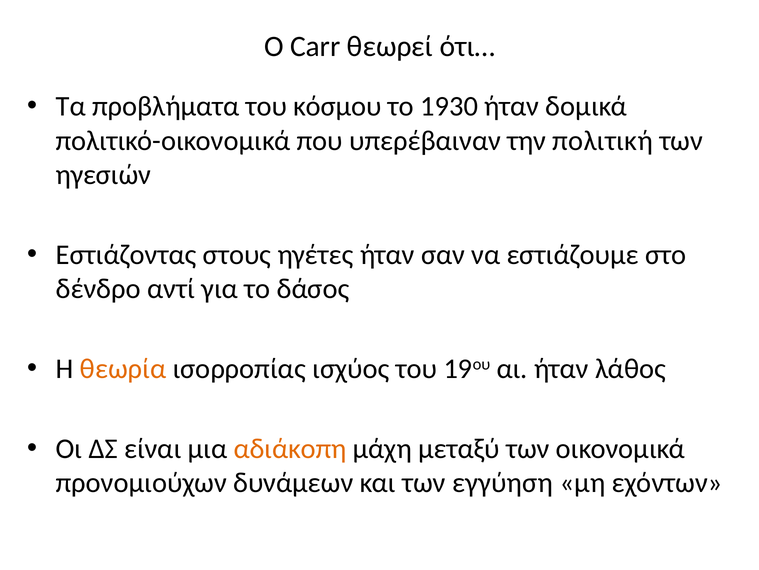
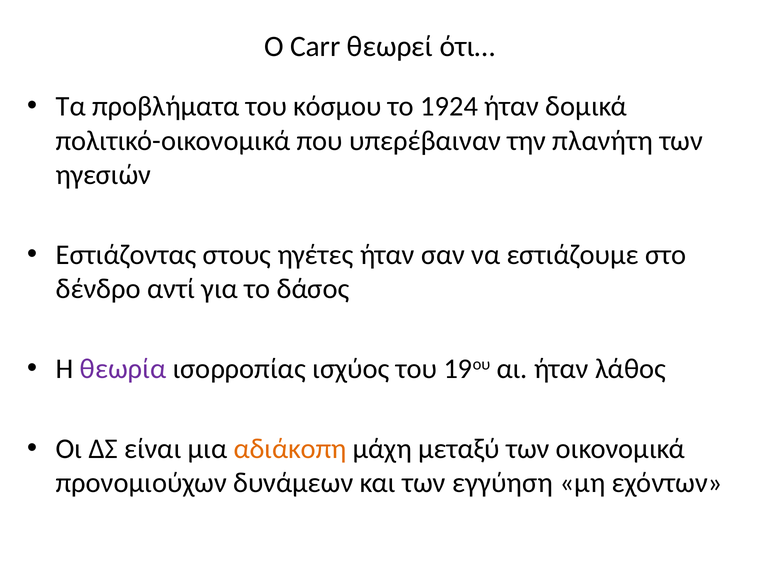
1930: 1930 -> 1924
πολιτική: πολιτική -> πλανήτη
θεωρία colour: orange -> purple
